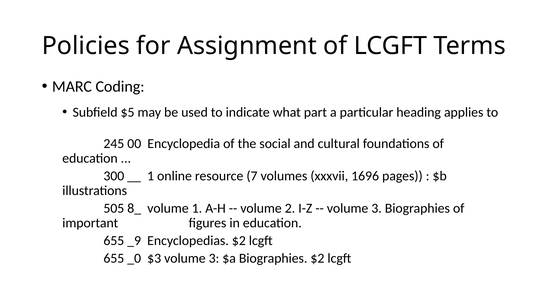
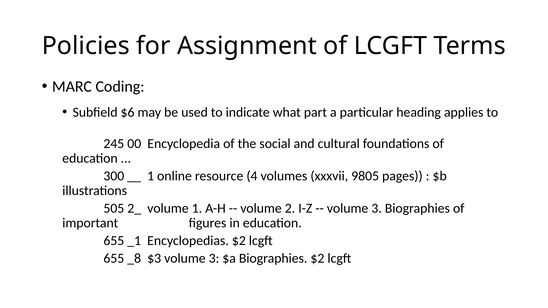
$5: $5 -> $6
7: 7 -> 4
1696: 1696 -> 9805
8_: 8_ -> 2_
_9: _9 -> _1
_0: _0 -> _8
